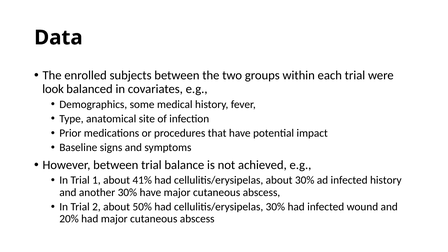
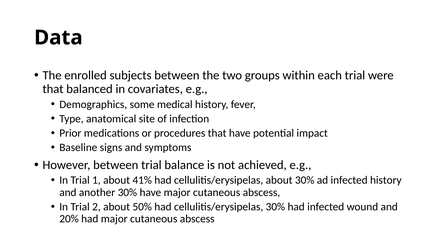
look at (53, 89): look -> that
